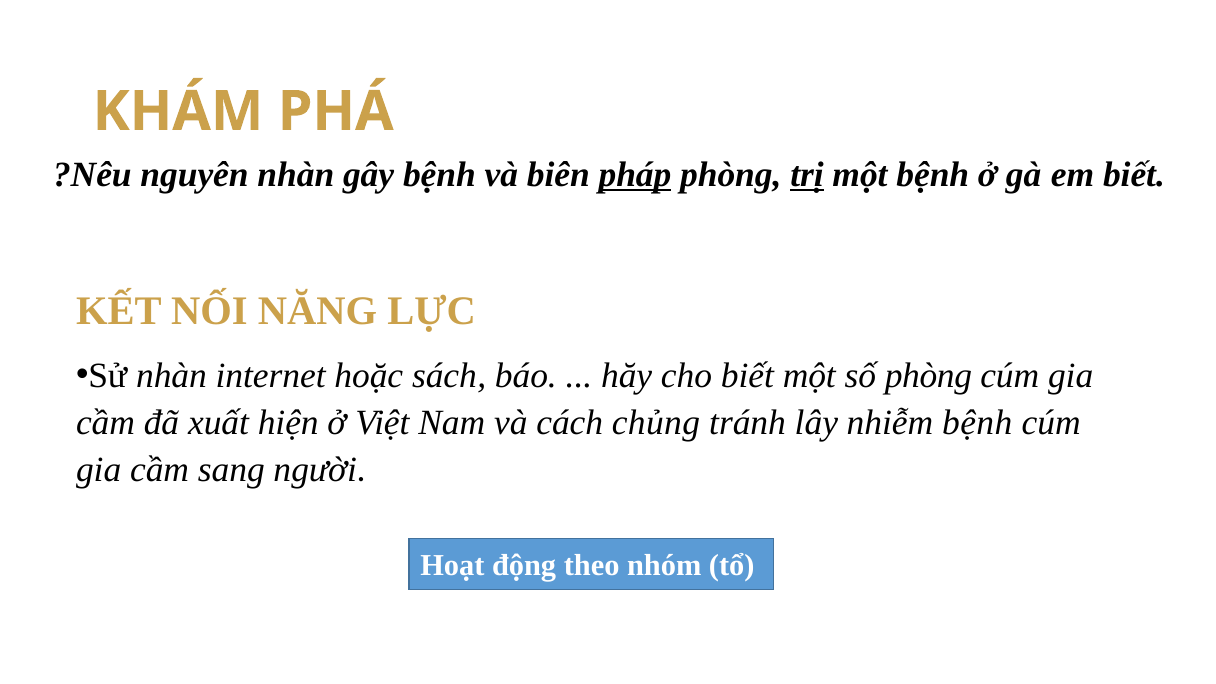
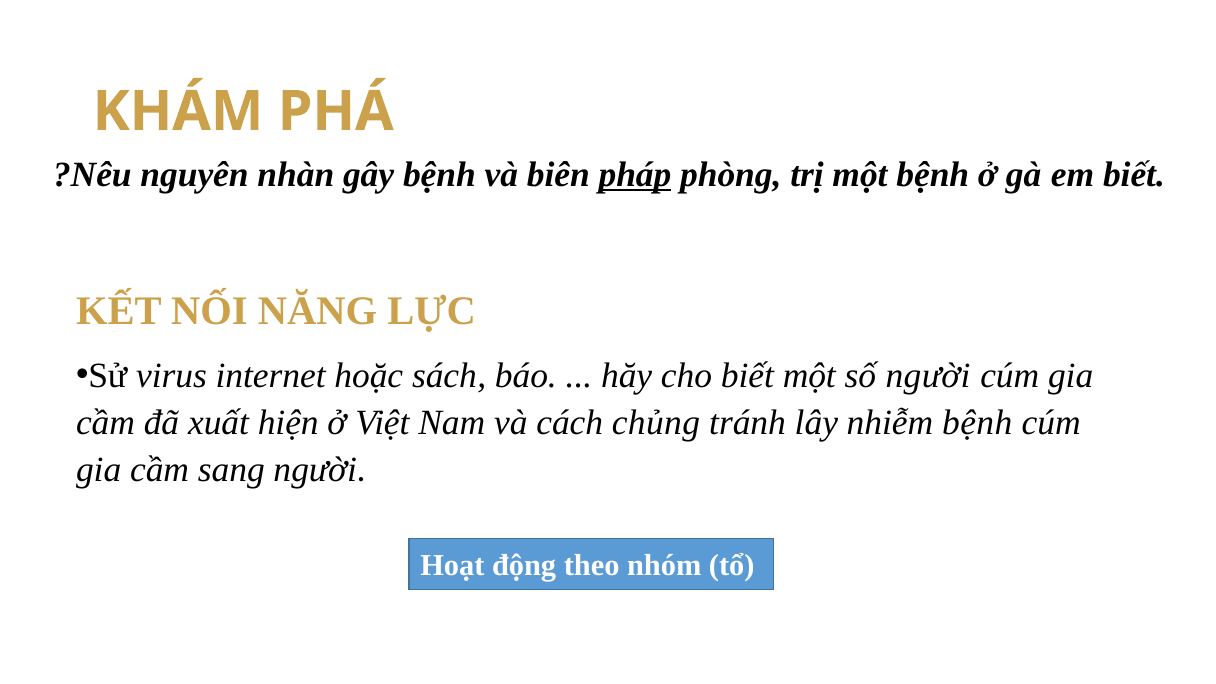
trị underline: present -> none
Sử nhàn: nhàn -> virus
số phòng: phòng -> người
